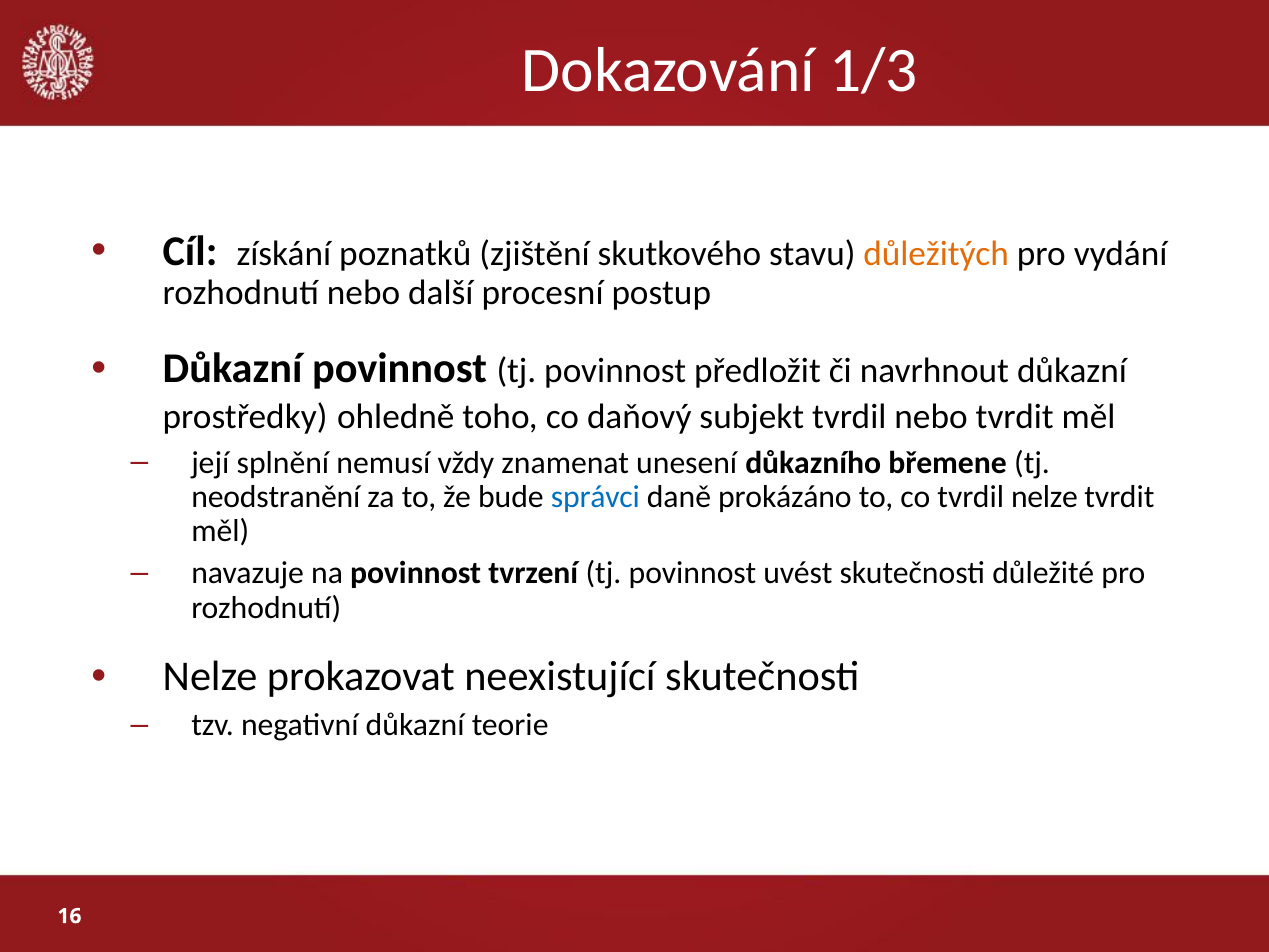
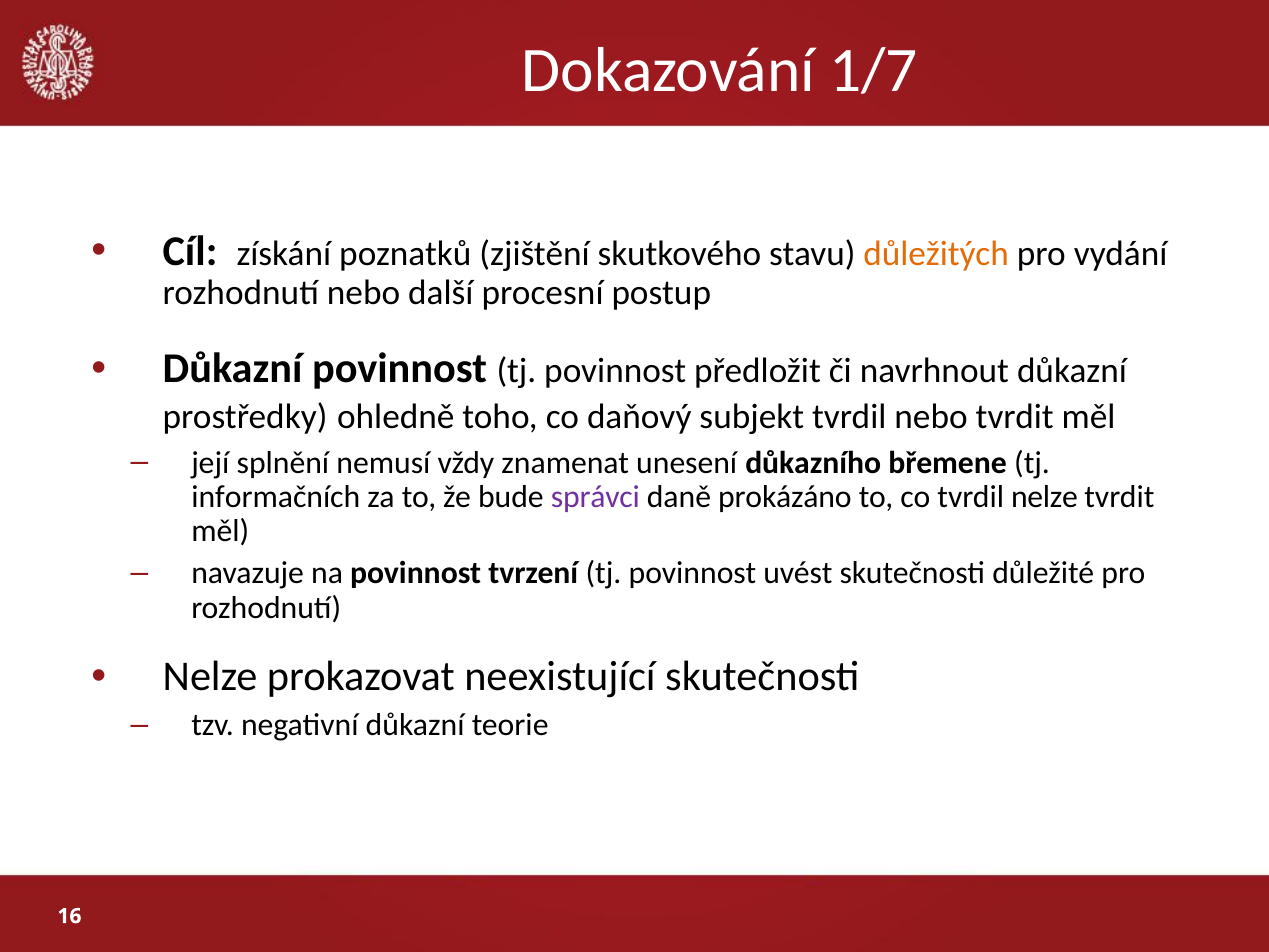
1/3: 1/3 -> 1/7
neodstranění: neodstranění -> informačních
správci colour: blue -> purple
